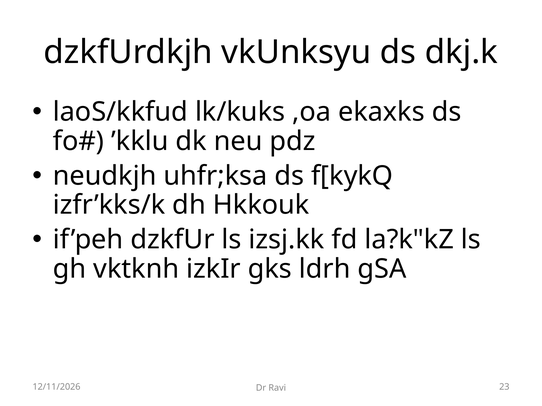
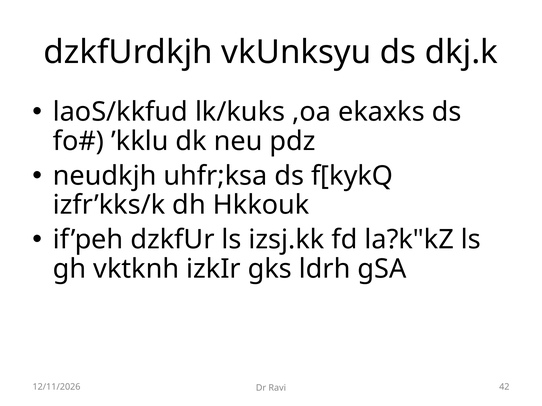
23: 23 -> 42
